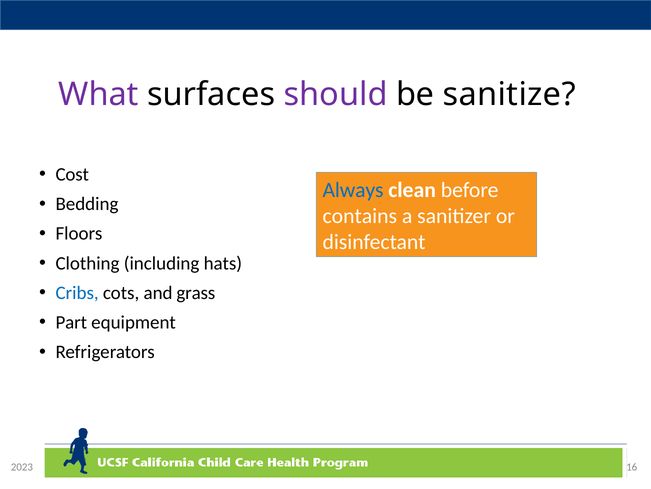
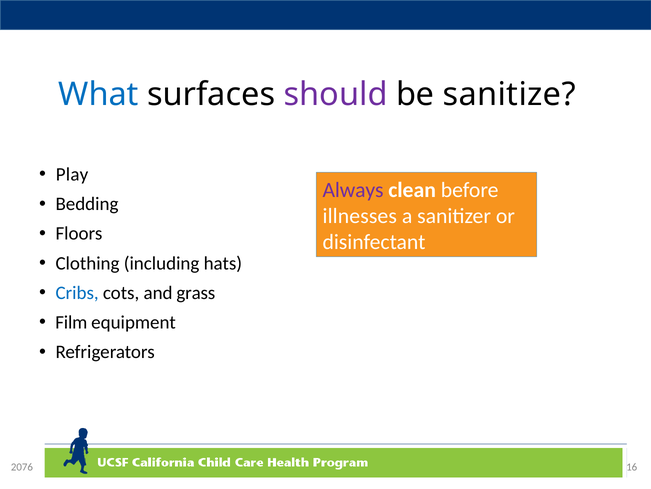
What colour: purple -> blue
Cost: Cost -> Play
Always colour: blue -> purple
contains: contains -> illnesses
Part: Part -> Film
2023: 2023 -> 2076
